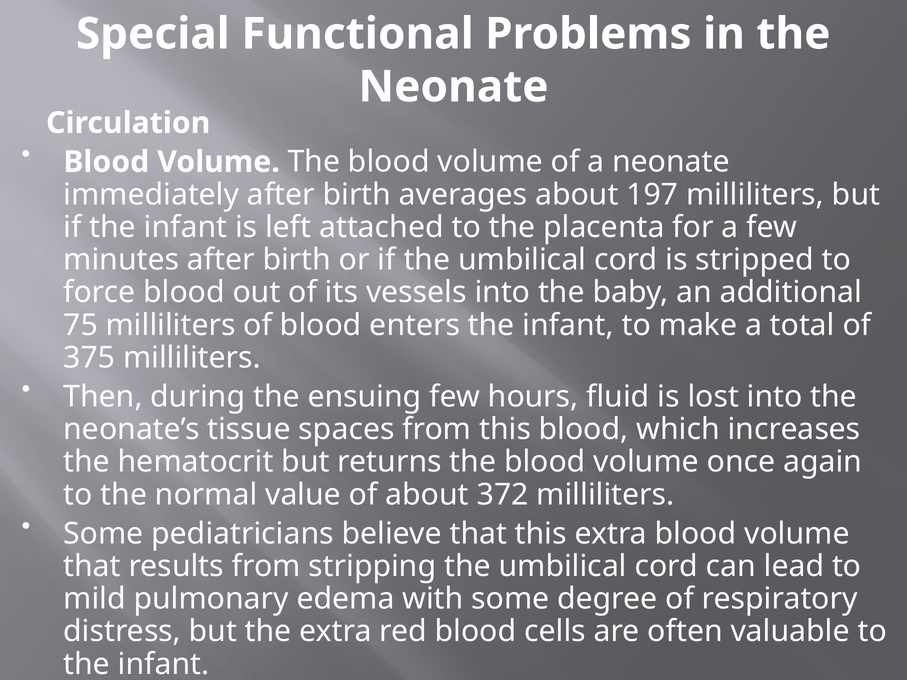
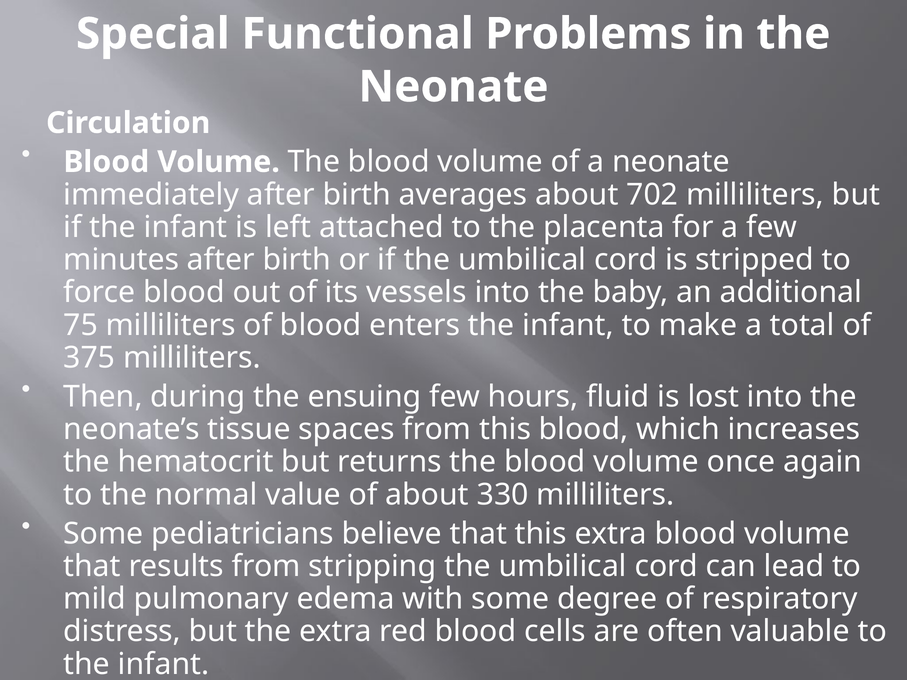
197: 197 -> 702
372: 372 -> 330
